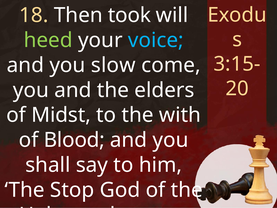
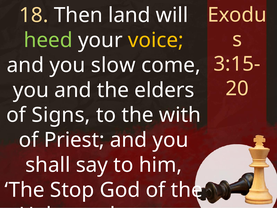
took: took -> land
voice colour: light blue -> yellow
Midst: Midst -> Signs
Blood: Blood -> Priest
